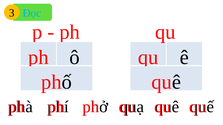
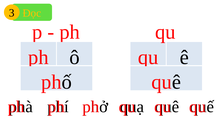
Đọc colour: light blue -> yellow
